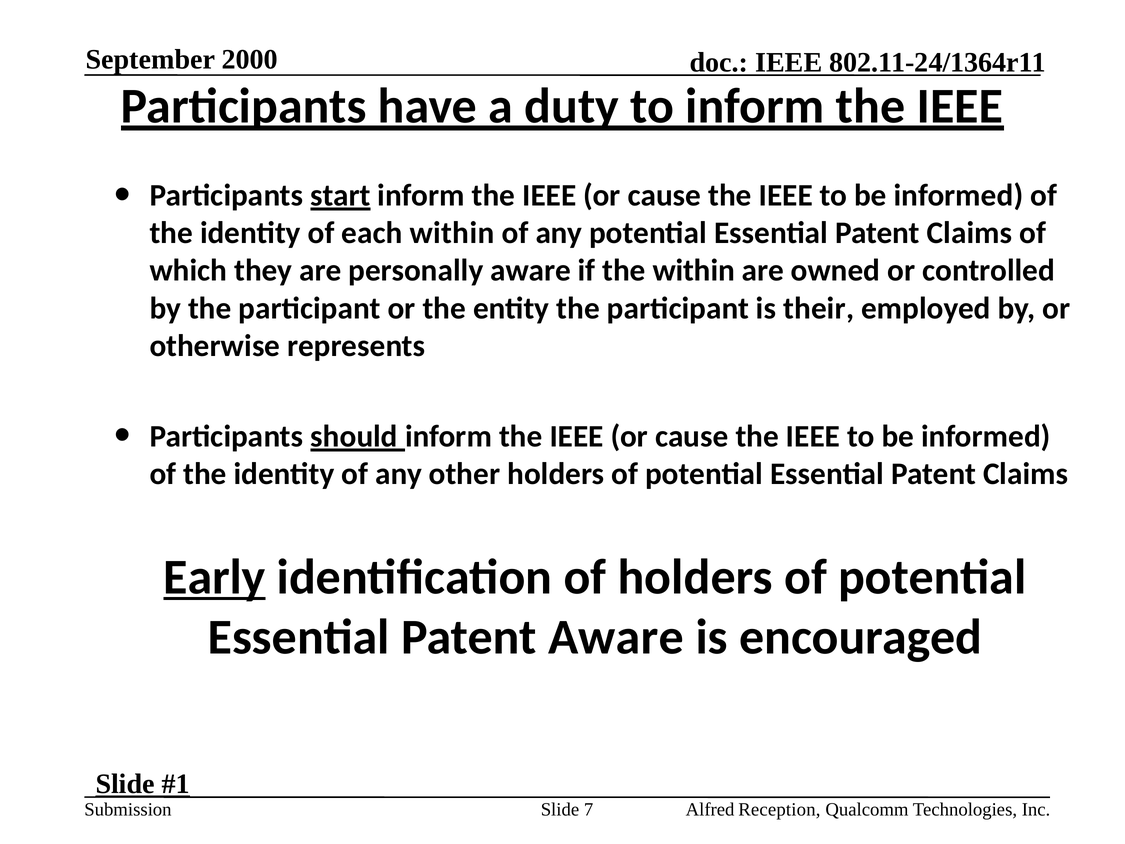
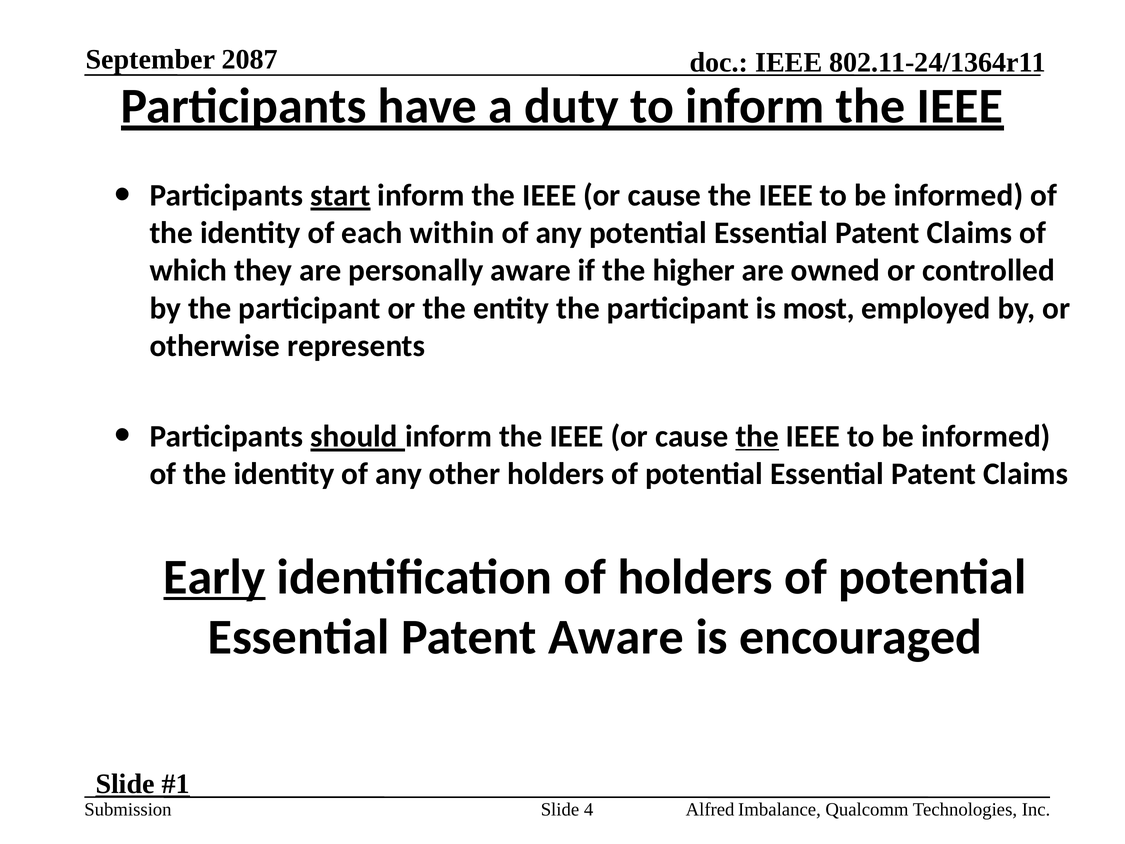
2000: 2000 -> 2087
the within: within -> higher
their: their -> most
the at (757, 436) underline: none -> present
7: 7 -> 4
Reception: Reception -> Imbalance
